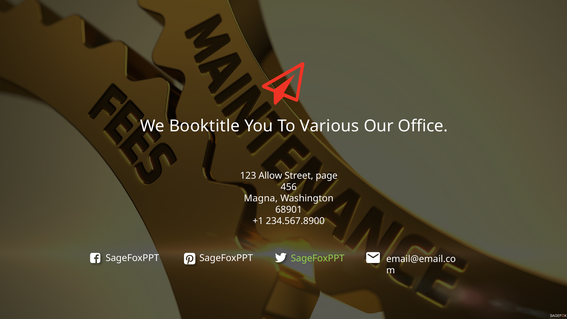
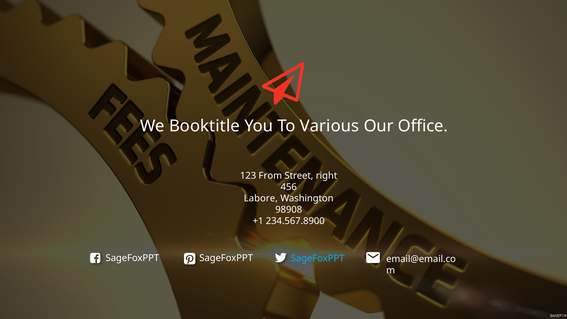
Allow: Allow -> From
page: page -> right
Magna: Magna -> Labore
68901: 68901 -> 98908
SageFoxPPT at (318, 258) colour: light green -> light blue
